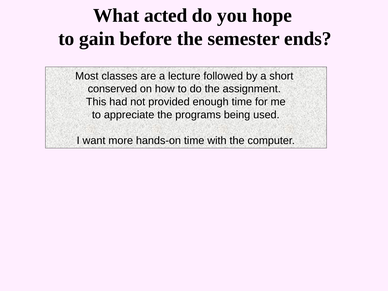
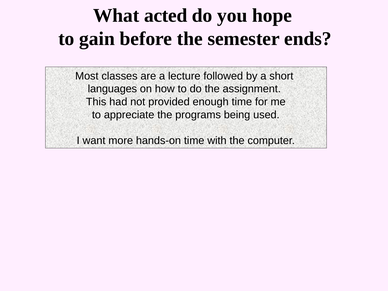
conserved: conserved -> languages
